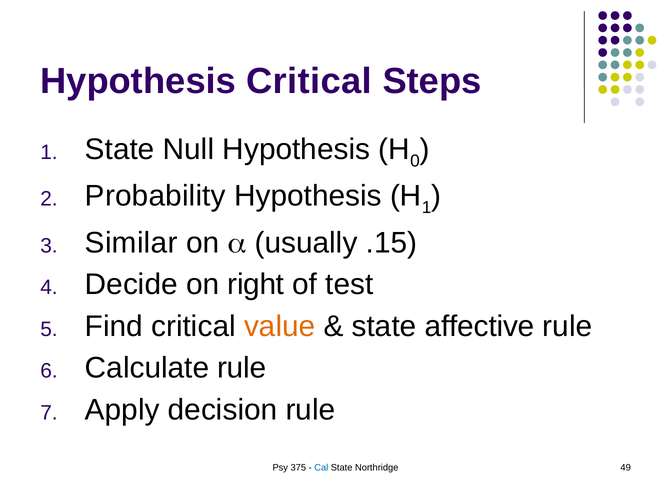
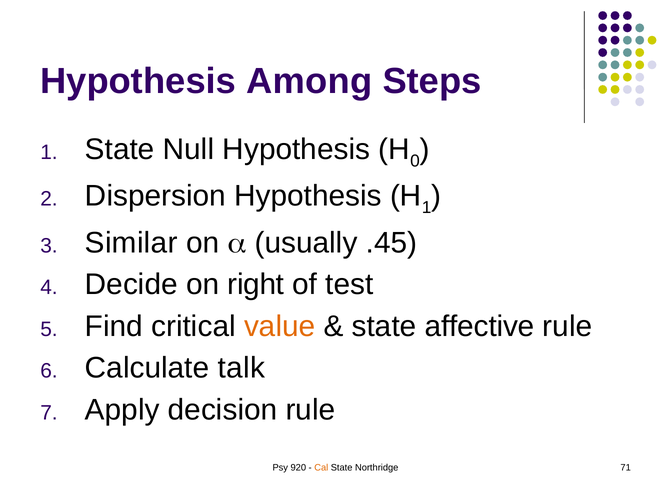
Hypothesis Critical: Critical -> Among
Probability: Probability -> Dispersion
.15: .15 -> .45
Calculate rule: rule -> talk
375: 375 -> 920
Cal colour: blue -> orange
49: 49 -> 71
